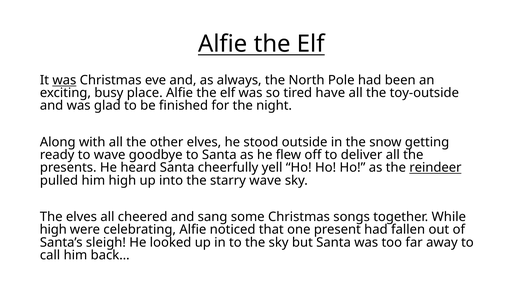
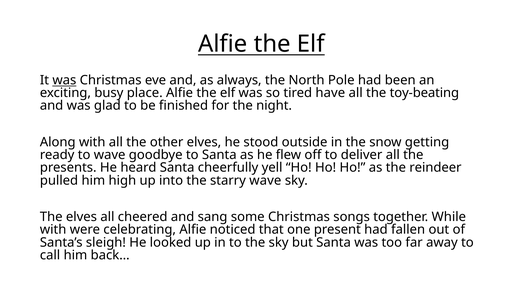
toy-outside: toy-outside -> toy-beating
reindeer underline: present -> none
high at (53, 230): high -> with
